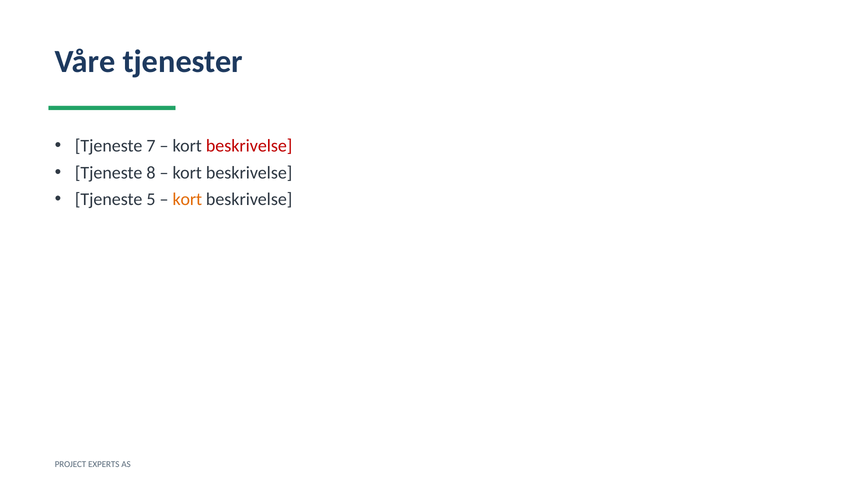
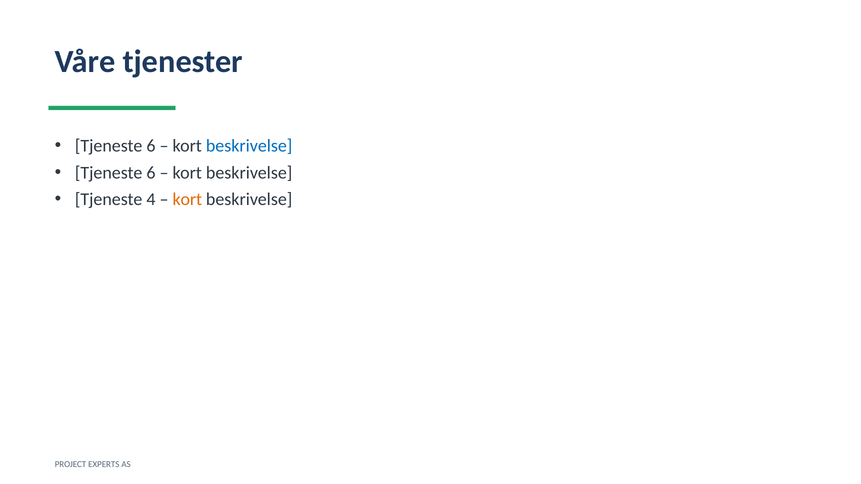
7 at (151, 146): 7 -> 6
beskrivelse at (249, 146) colour: red -> blue
8 at (151, 173): 8 -> 6
5: 5 -> 4
